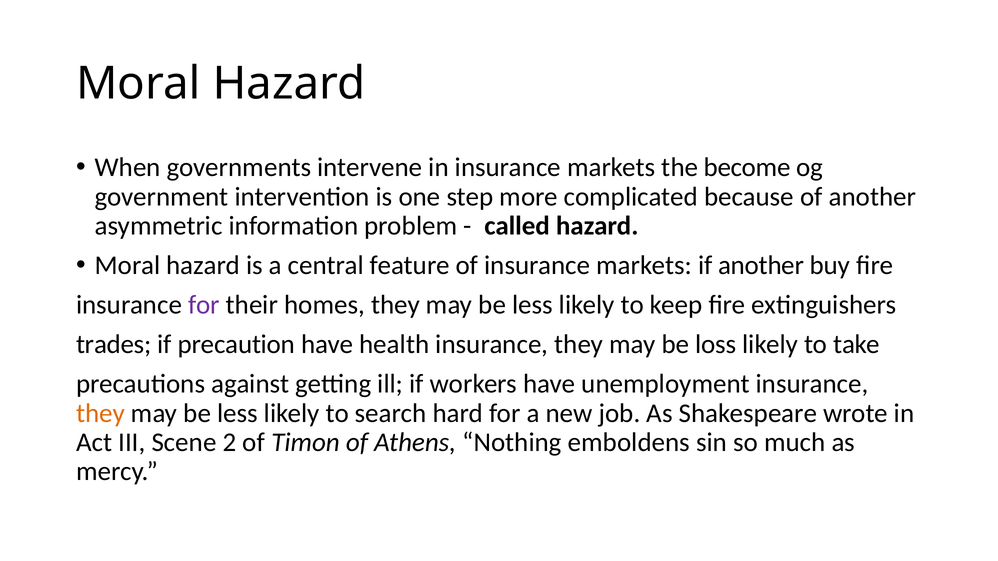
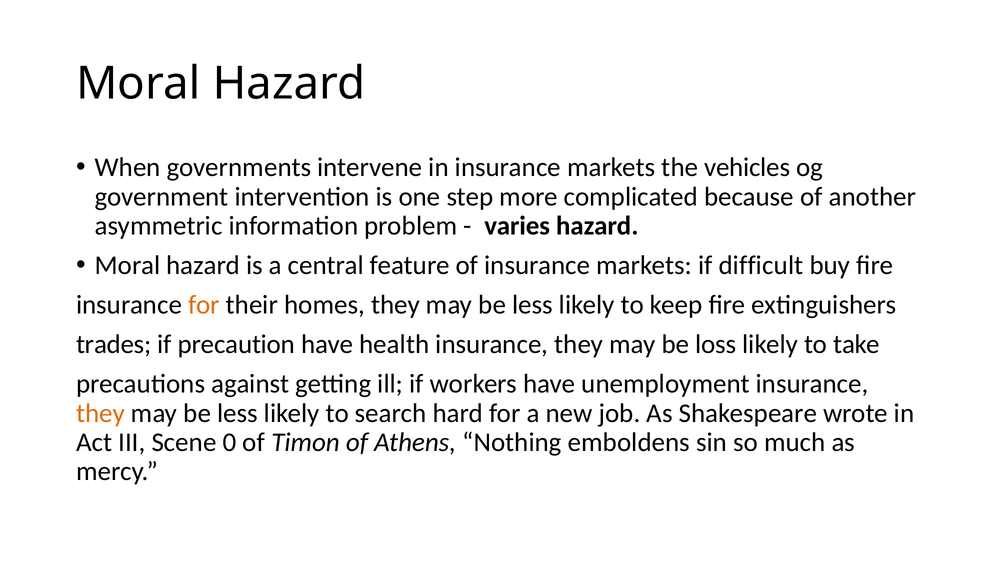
become: become -> vehicles
called: called -> varies
if another: another -> difficult
for at (204, 305) colour: purple -> orange
2: 2 -> 0
